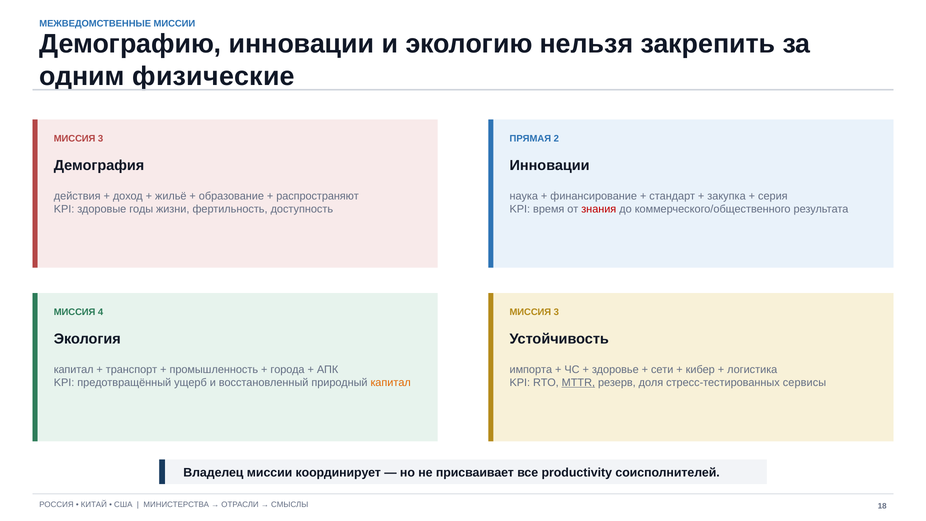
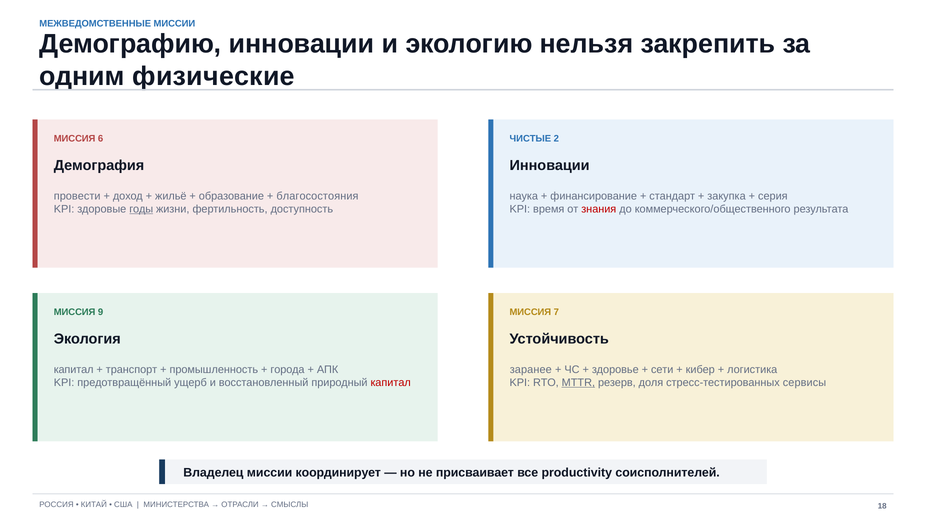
3 at (101, 138): 3 -> 6
ПРЯМАЯ: ПРЯМАЯ -> ЧИСТЫЕ
действия: действия -> провести
распространяют: распространяют -> благосостояния
годы underline: none -> present
4: 4 -> 9
3 at (556, 312): 3 -> 7
импорта: импорта -> заранее
капитал at (391, 382) colour: orange -> red
